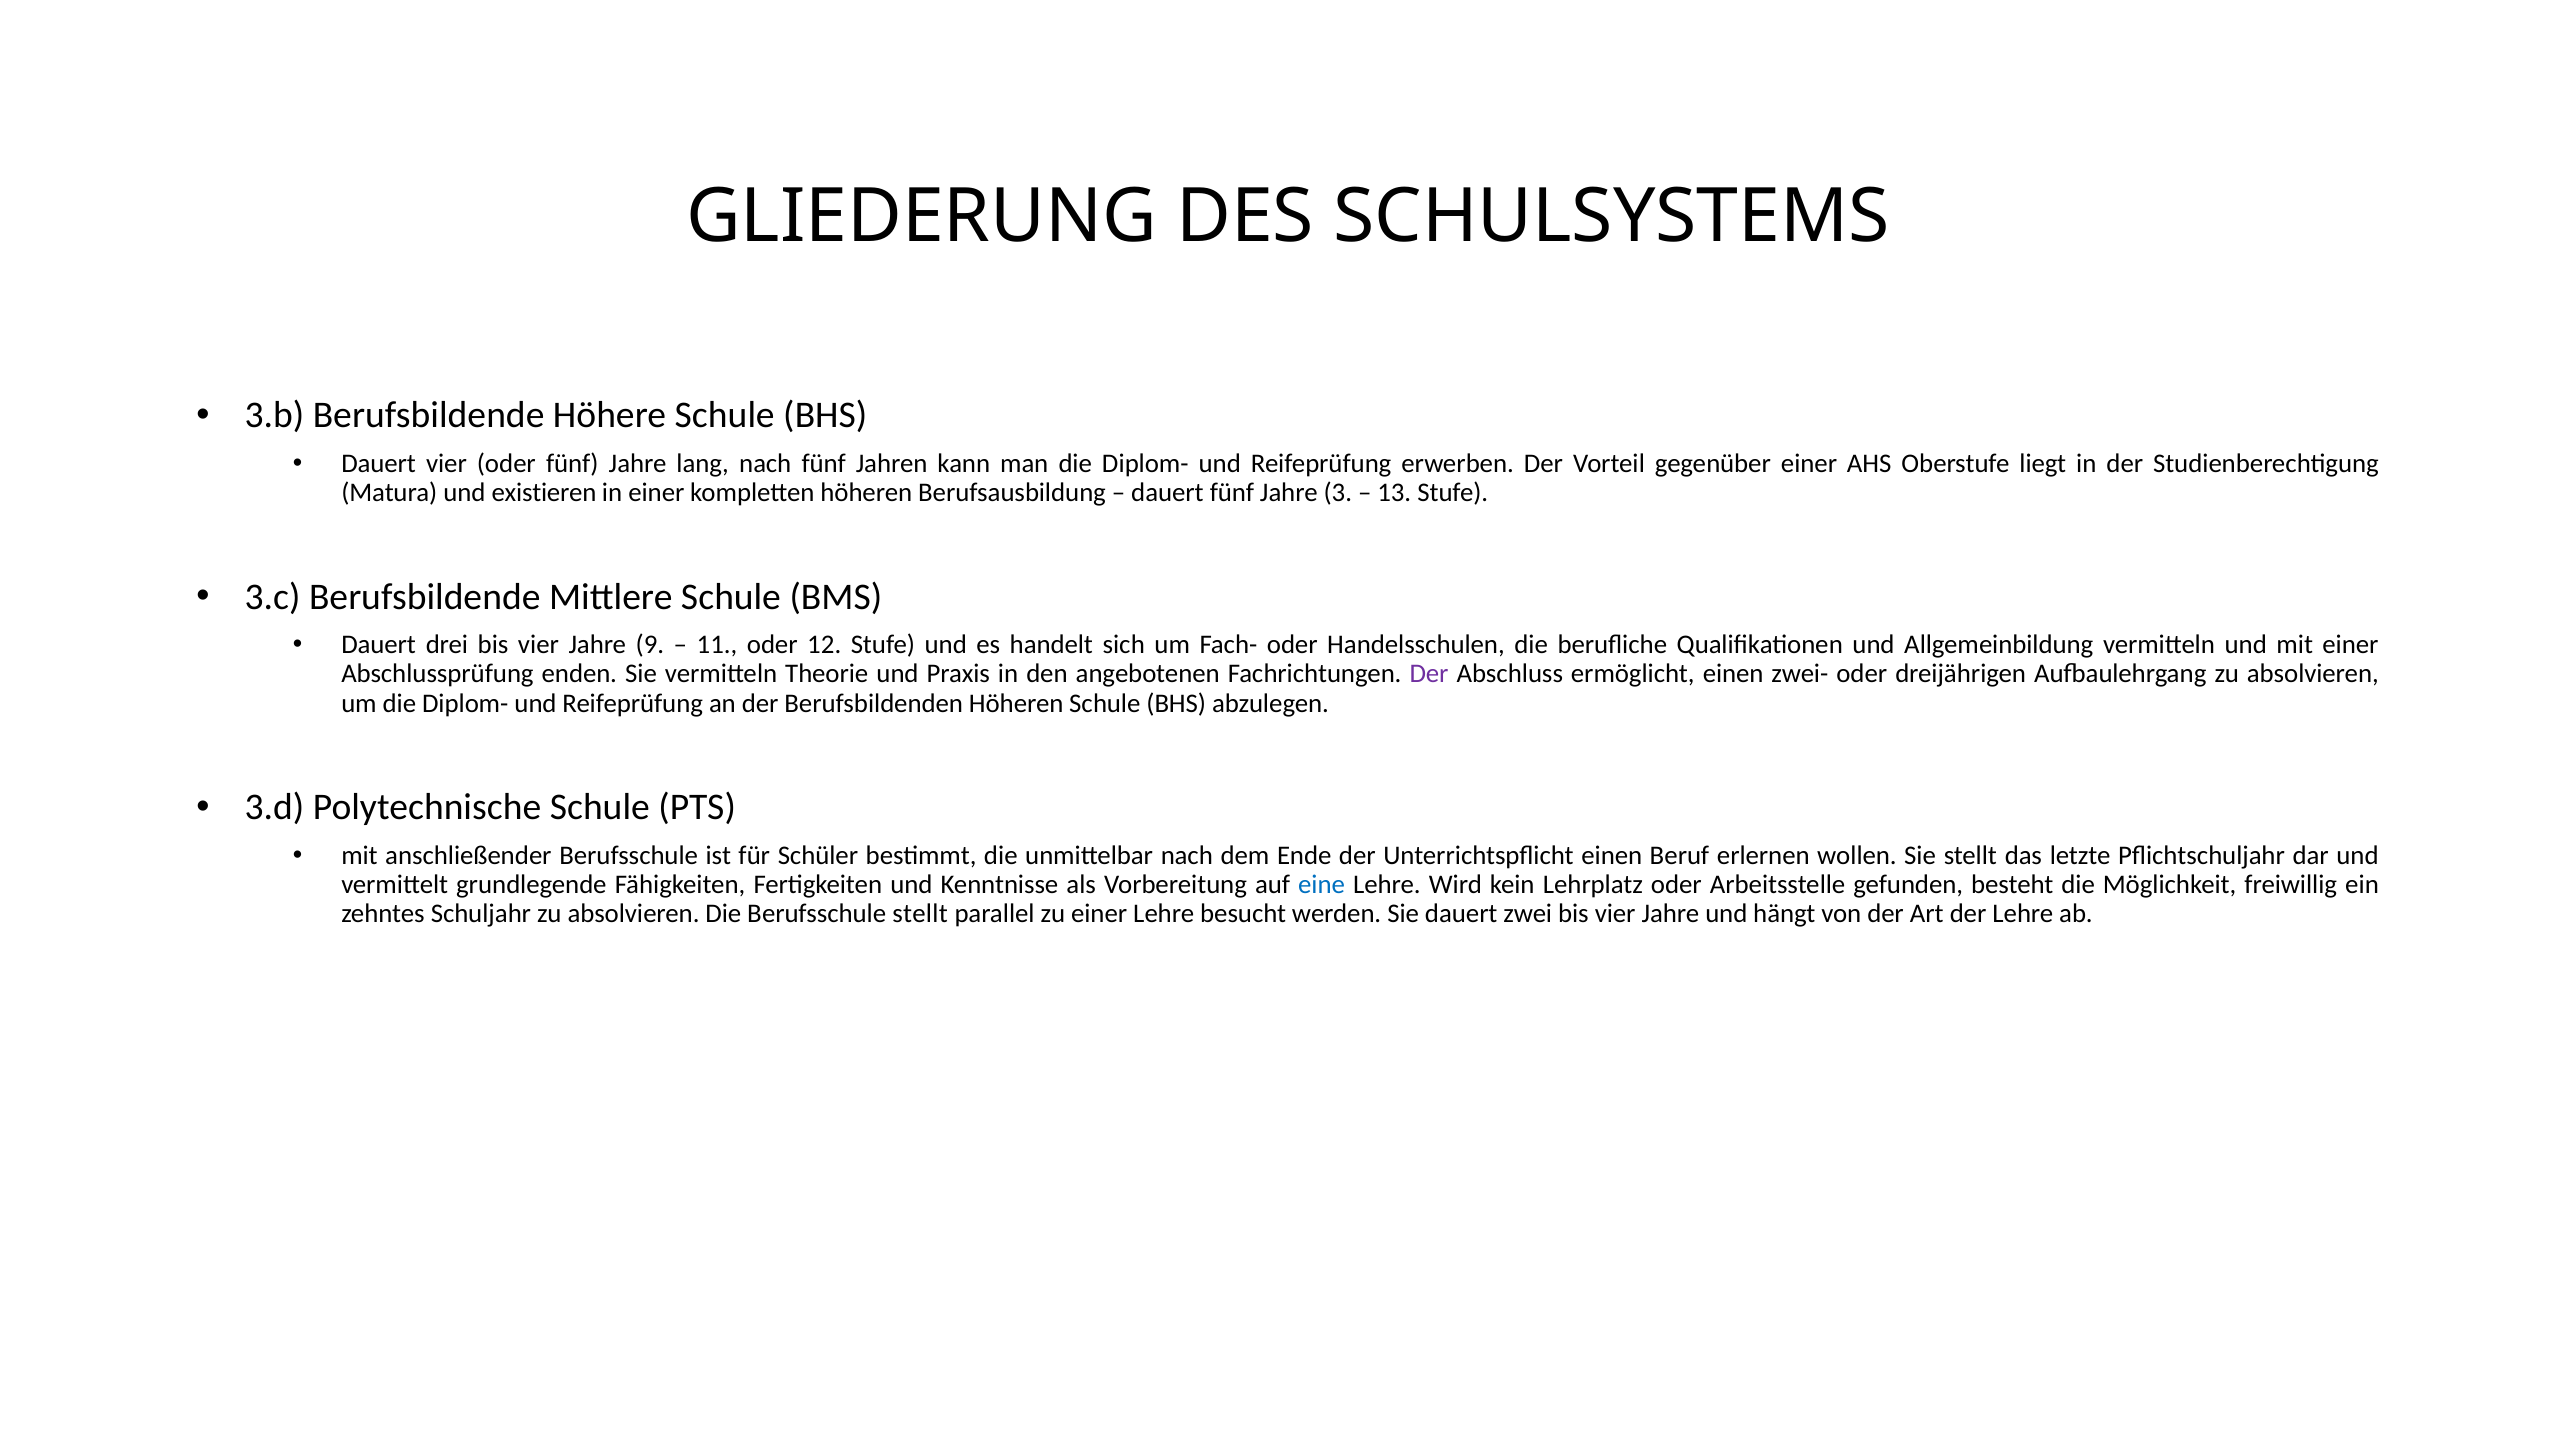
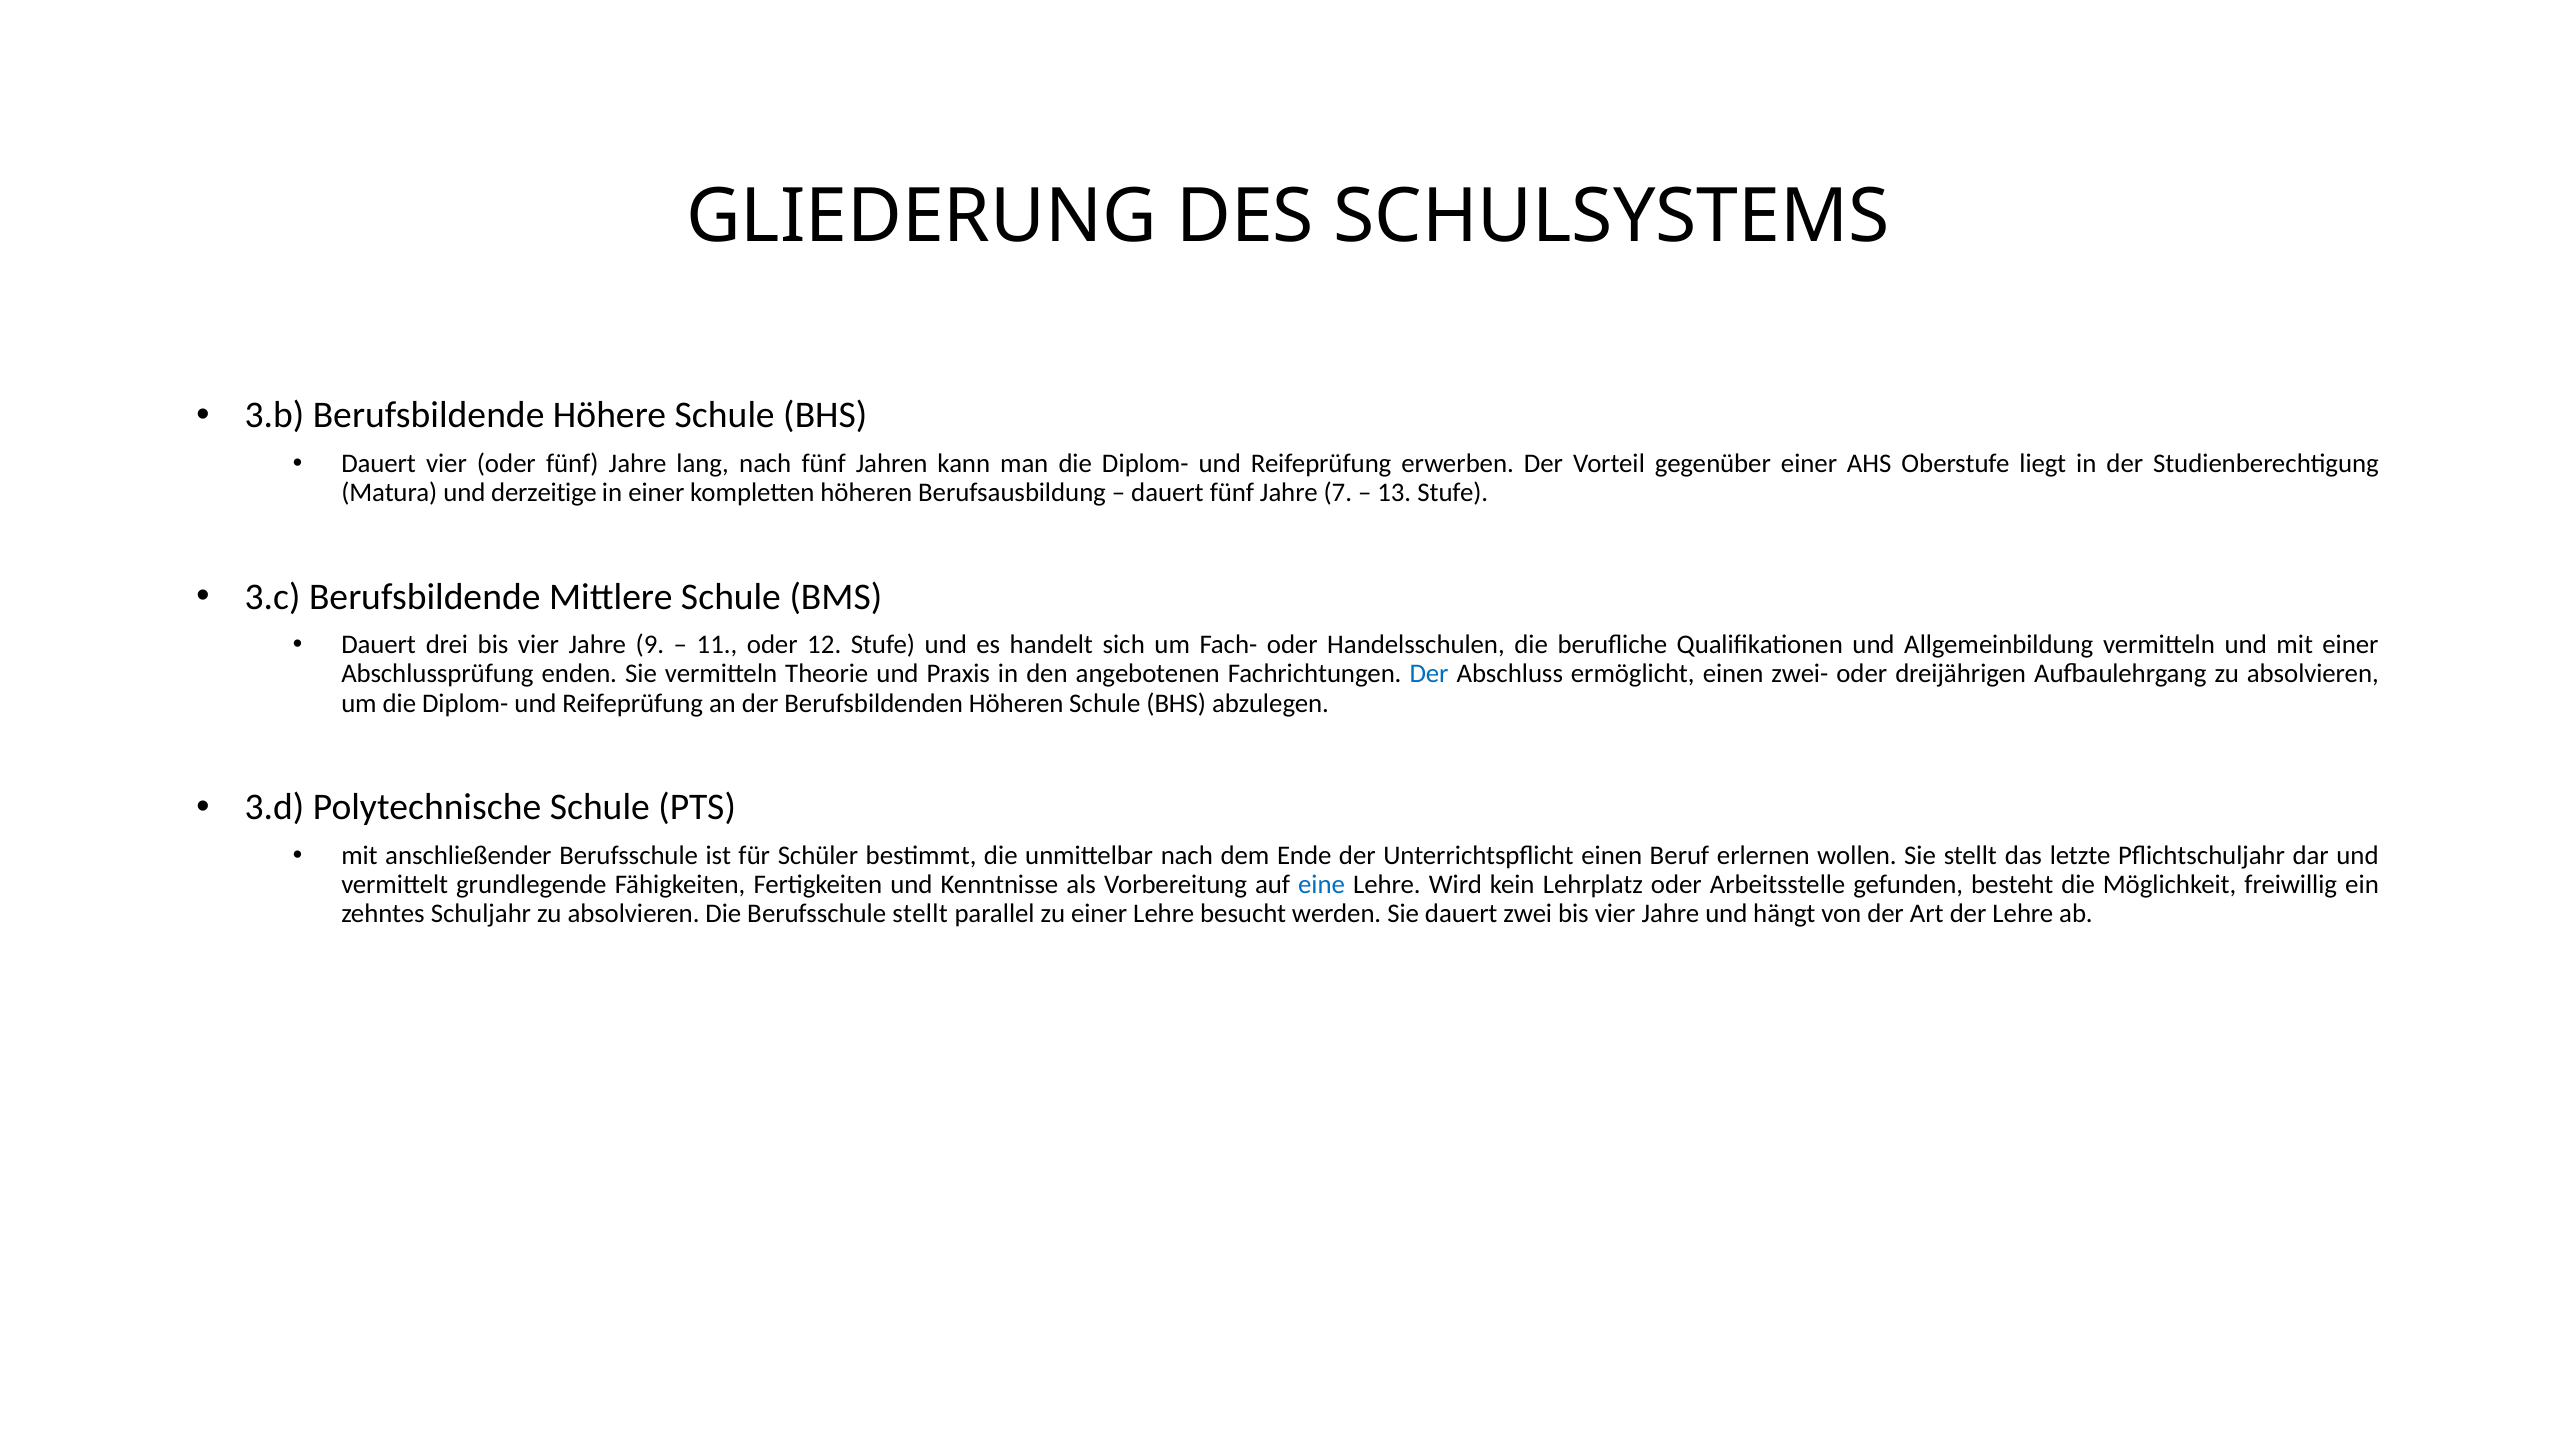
existieren: existieren -> derzeitige
3: 3 -> 7
Der at (1429, 674) colour: purple -> blue
